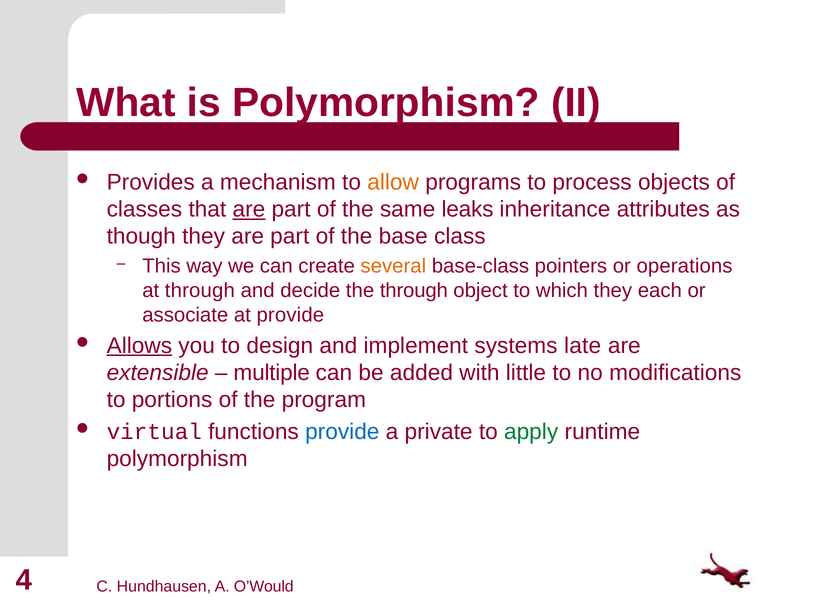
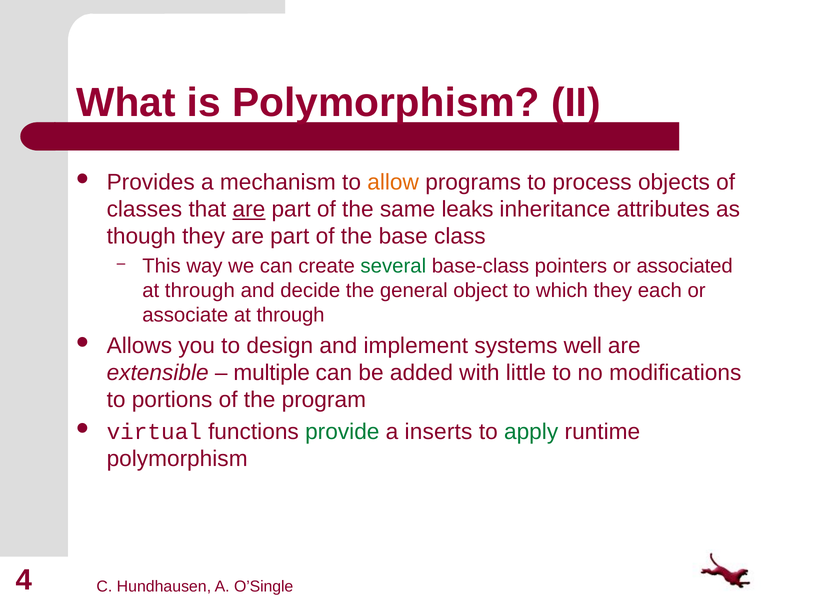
several colour: orange -> green
operations: operations -> associated
the through: through -> general
provide at (290, 315): provide -> through
Allows underline: present -> none
late: late -> well
provide at (342, 432) colour: blue -> green
private: private -> inserts
O’Would: O’Would -> O’Single
